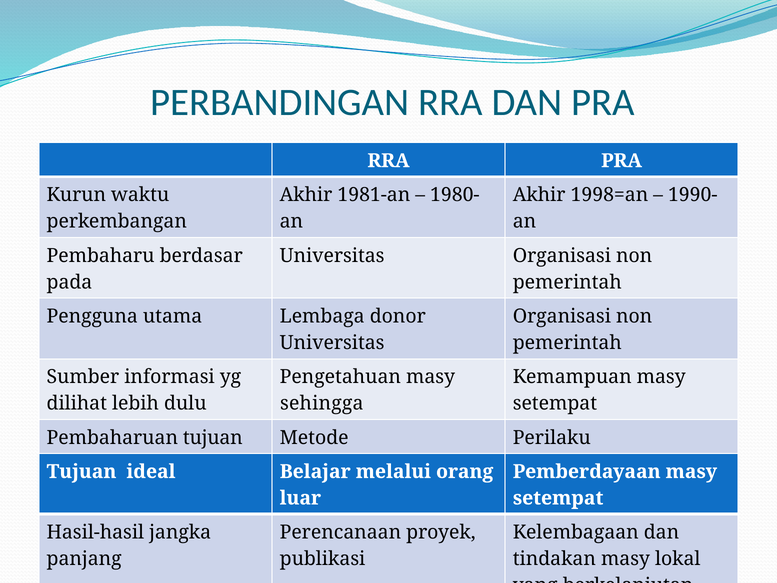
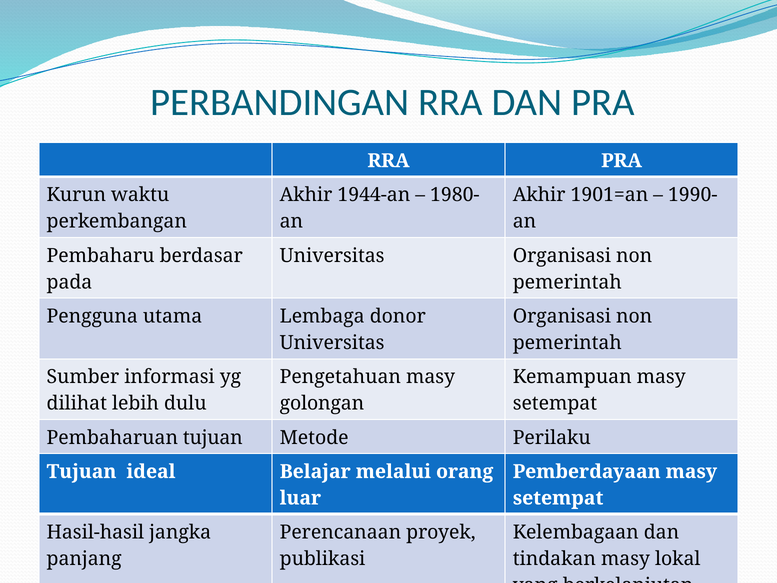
1981-an: 1981-an -> 1944-an
1998=an: 1998=an -> 1901=an
sehingga: sehingga -> golongan
